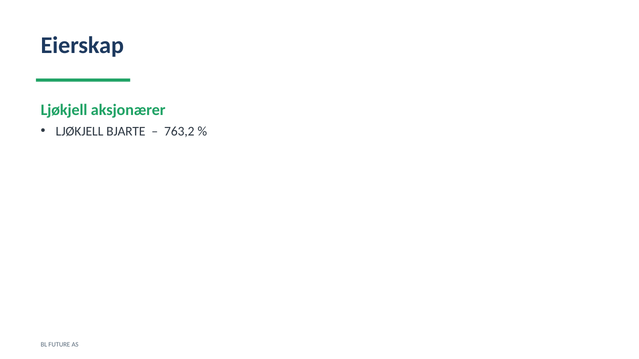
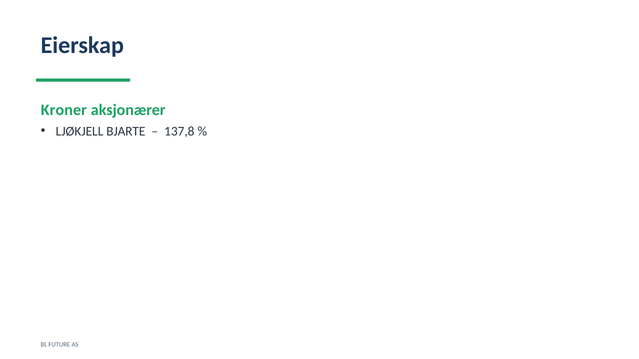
Ljøkjell at (64, 110): Ljøkjell -> Kroner
763,2: 763,2 -> 137,8
